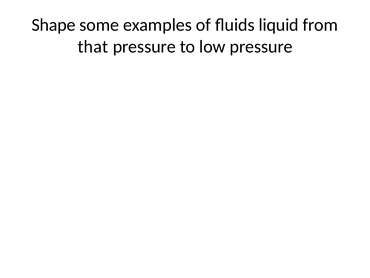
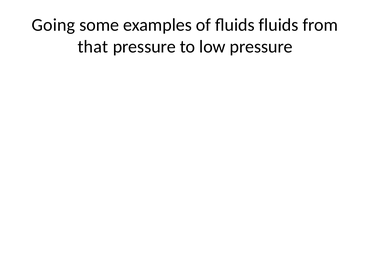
Shape: Shape -> Going
fluids liquid: liquid -> fluids
